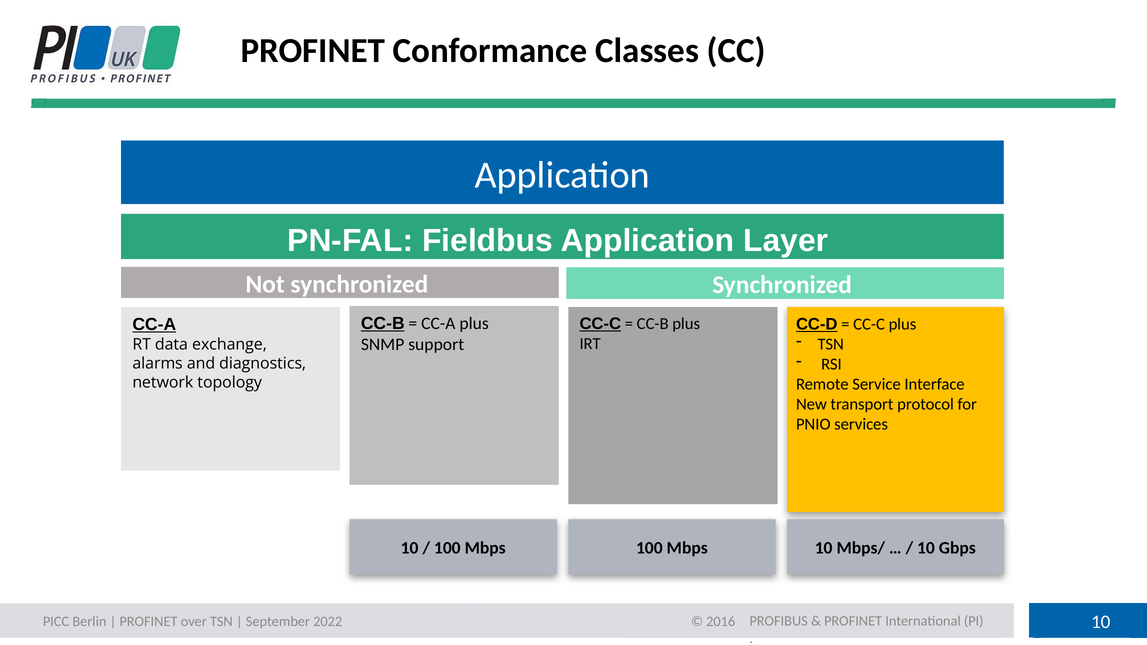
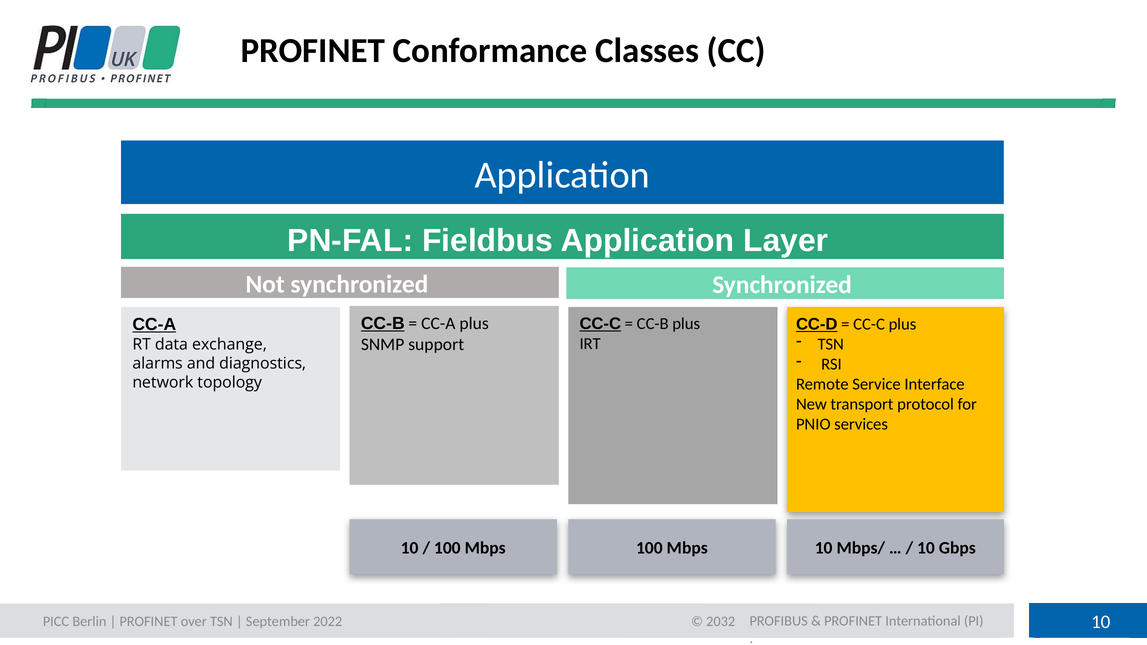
2016: 2016 -> 2032
